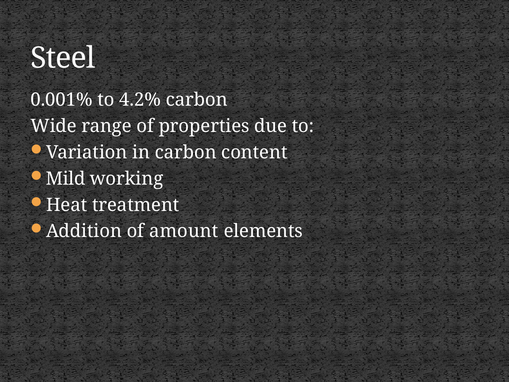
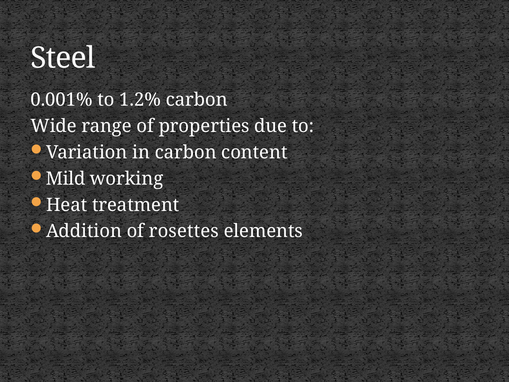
4.2%: 4.2% -> 1.2%
amount: amount -> rosettes
